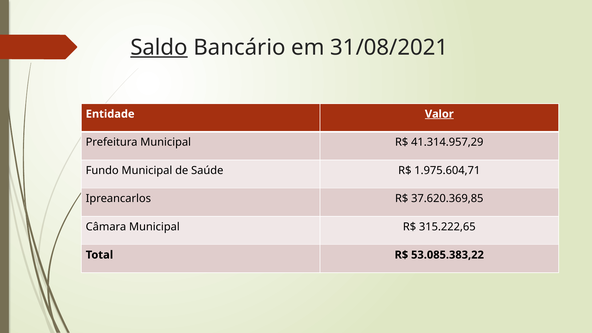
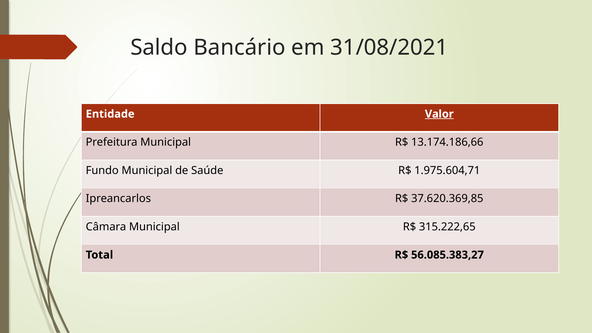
Saldo underline: present -> none
41.314.957,29: 41.314.957,29 -> 13.174.186,66
53.085.383,22: 53.085.383,22 -> 56.085.383,27
